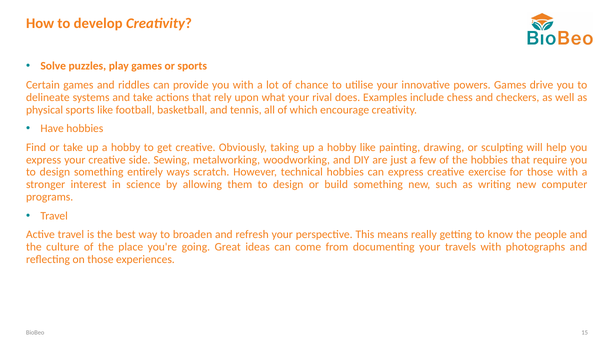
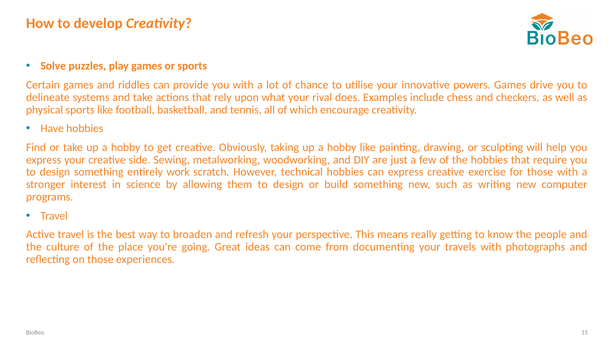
ways: ways -> work
